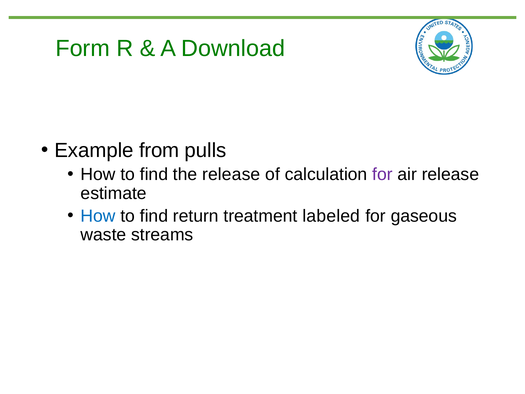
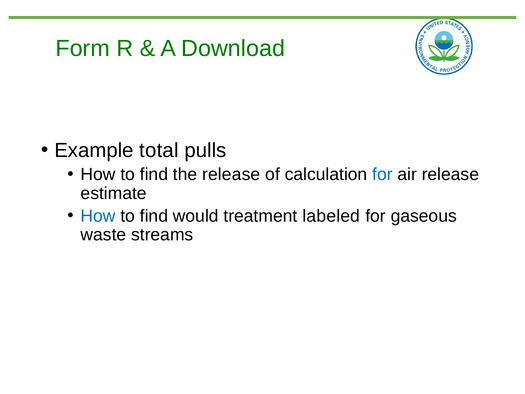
from: from -> total
for at (382, 174) colour: purple -> blue
return: return -> would
